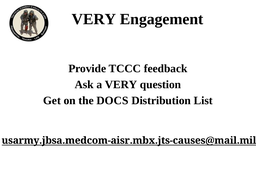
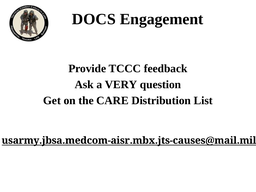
VERY at (94, 19): VERY -> DOCS
DOCS: DOCS -> CARE
